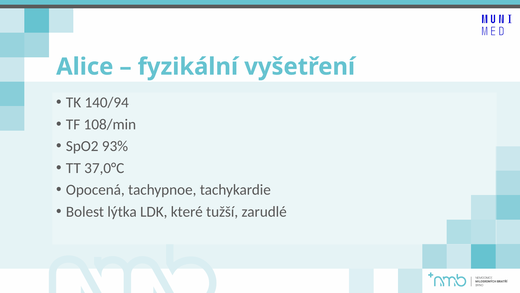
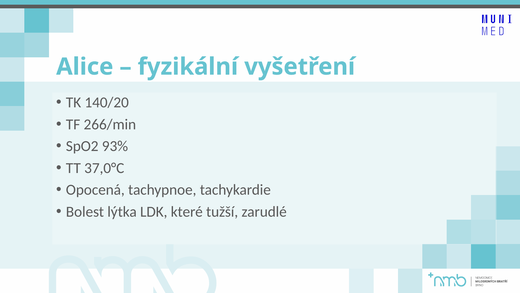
140/94: 140/94 -> 140/20
108/min: 108/min -> 266/min
